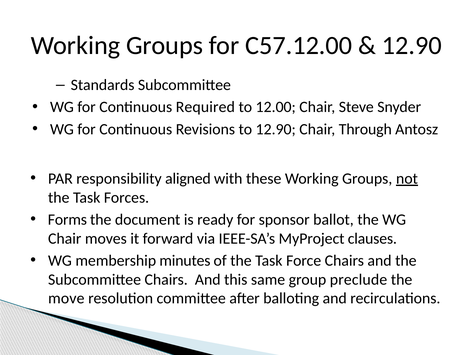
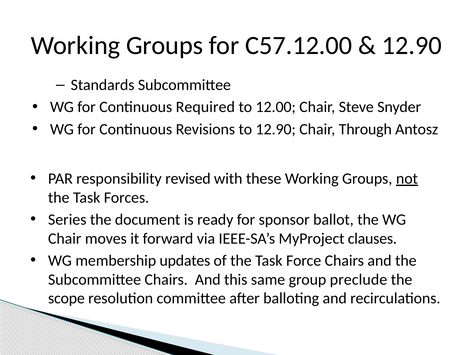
aligned: aligned -> revised
Forms: Forms -> Series
minutes: minutes -> updates
move: move -> scope
